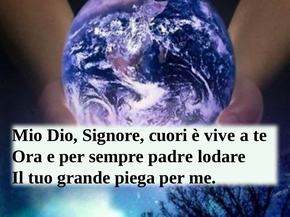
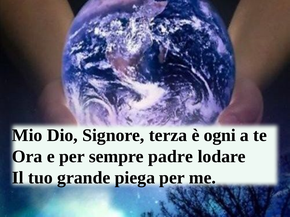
cuori: cuori -> terza
vive: vive -> ogni
